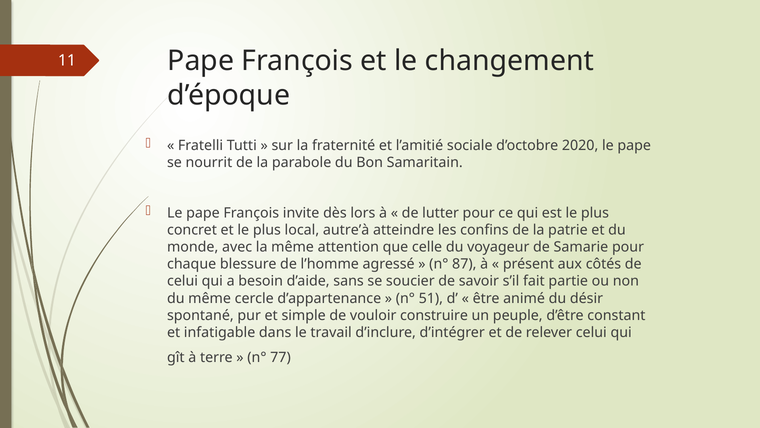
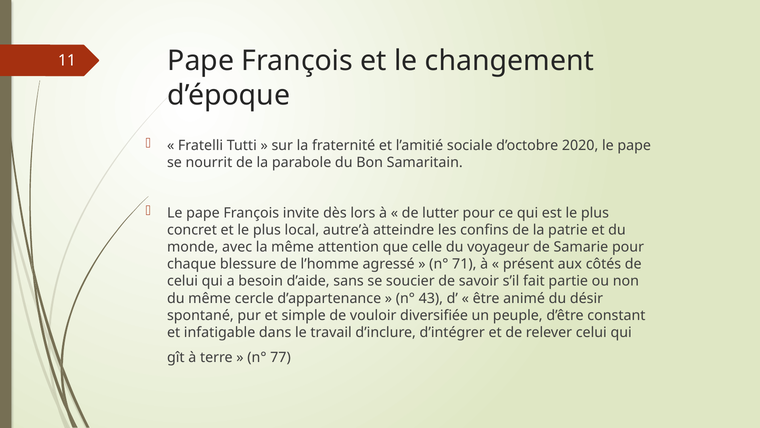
87: 87 -> 71
51: 51 -> 43
construire: construire -> diversifiée
